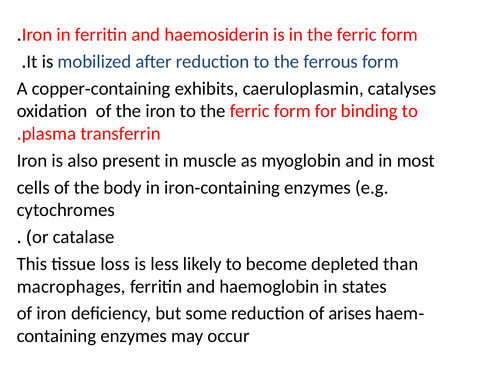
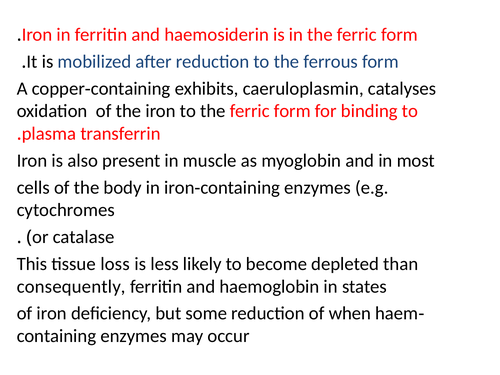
macrophages: macrophages -> consequently
arises: arises -> when
